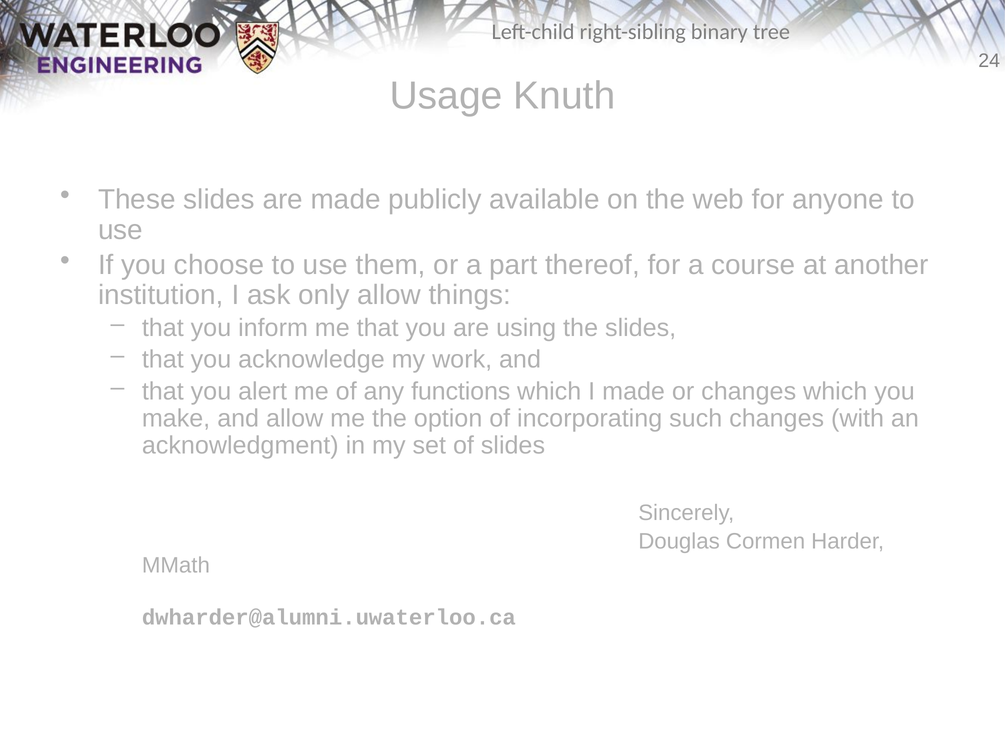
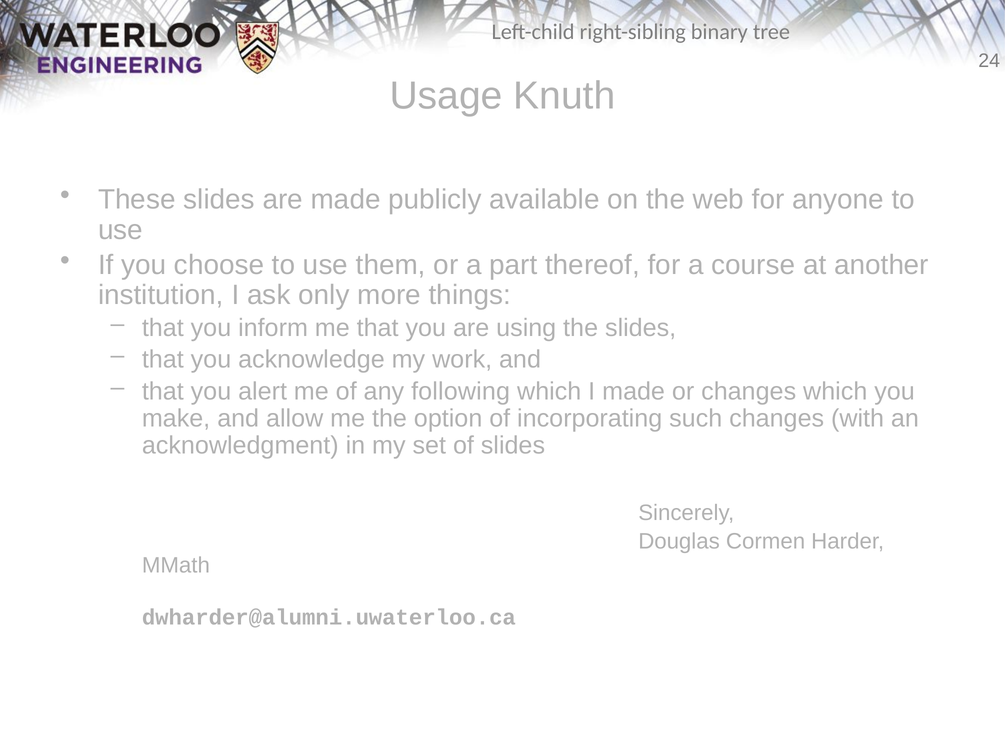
only allow: allow -> more
functions: functions -> following
